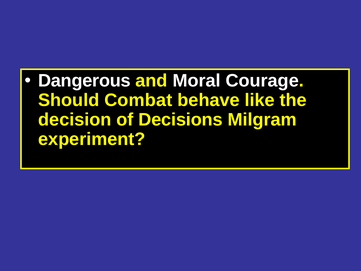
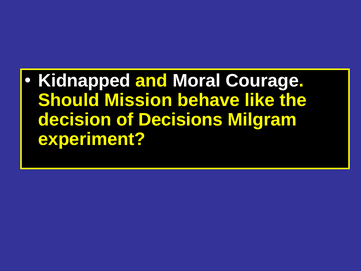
Dangerous: Dangerous -> Kidnapped
Combat: Combat -> Mission
